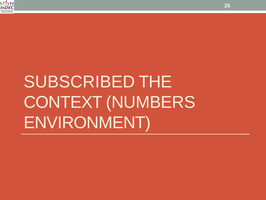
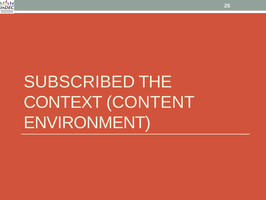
NUMBERS: NUMBERS -> CONTENT
